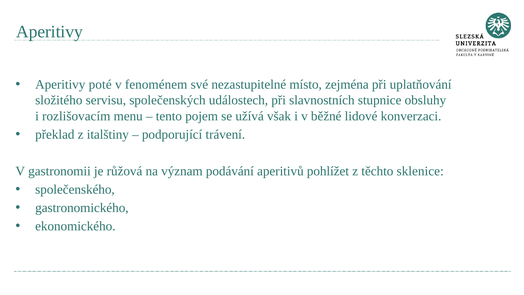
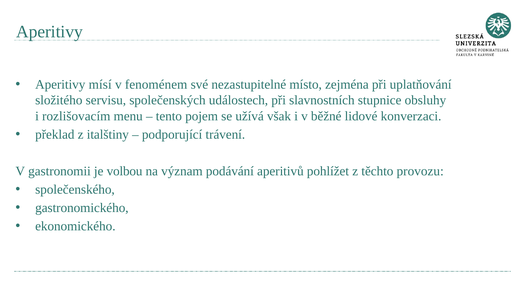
poté: poté -> mísí
růžová: růžová -> volbou
sklenice: sklenice -> provozu
